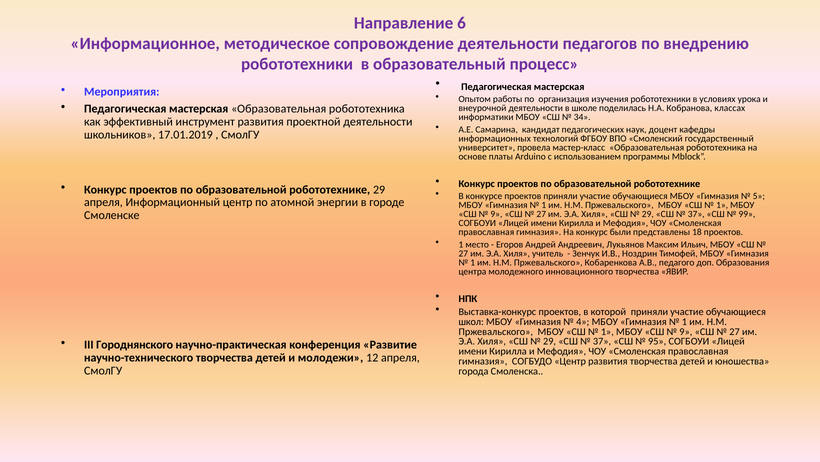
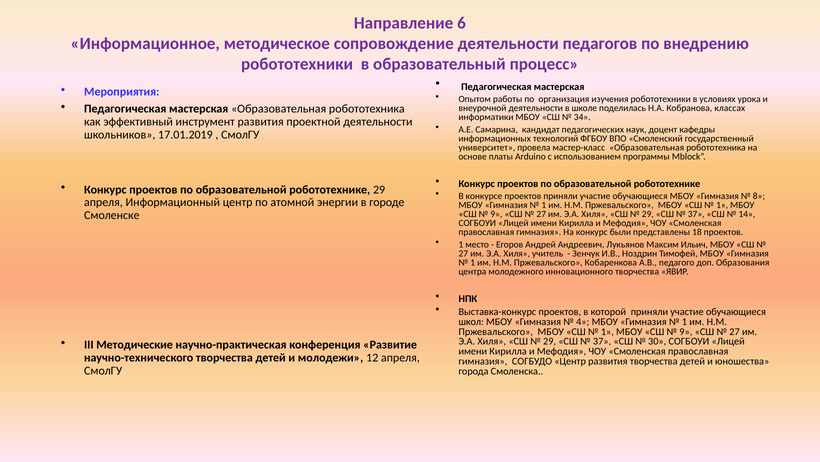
5: 5 -> 8
99: 99 -> 14
Городнянского: Городнянского -> Методические
95: 95 -> 30
